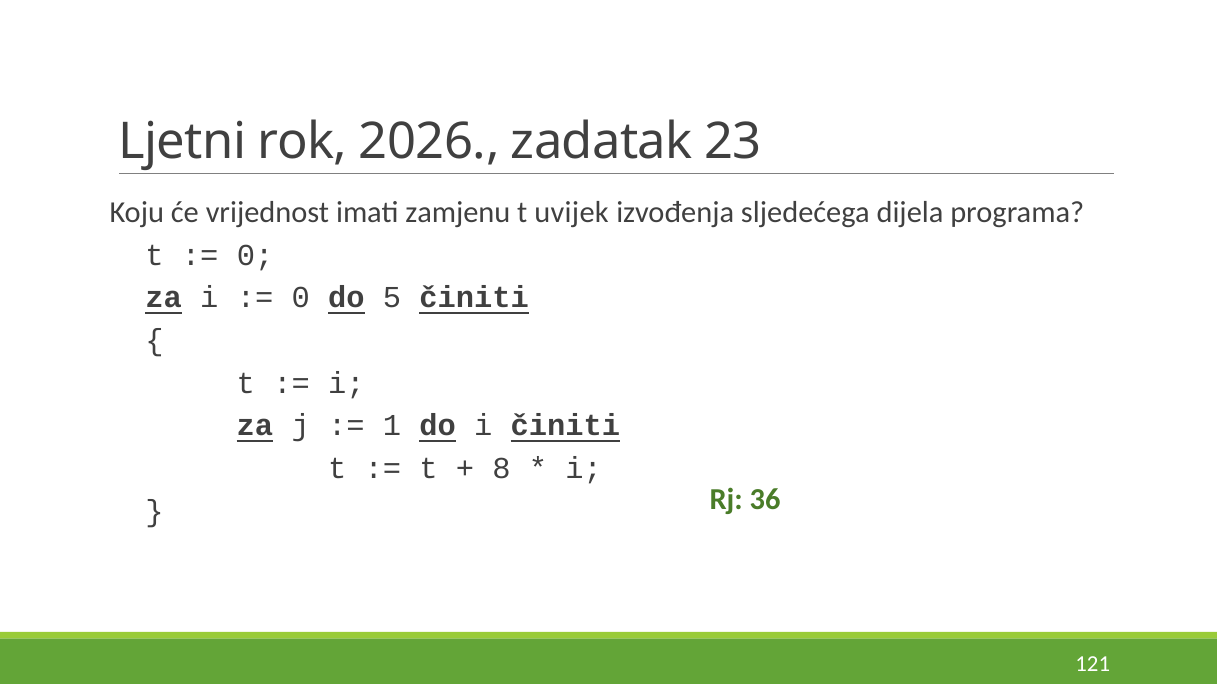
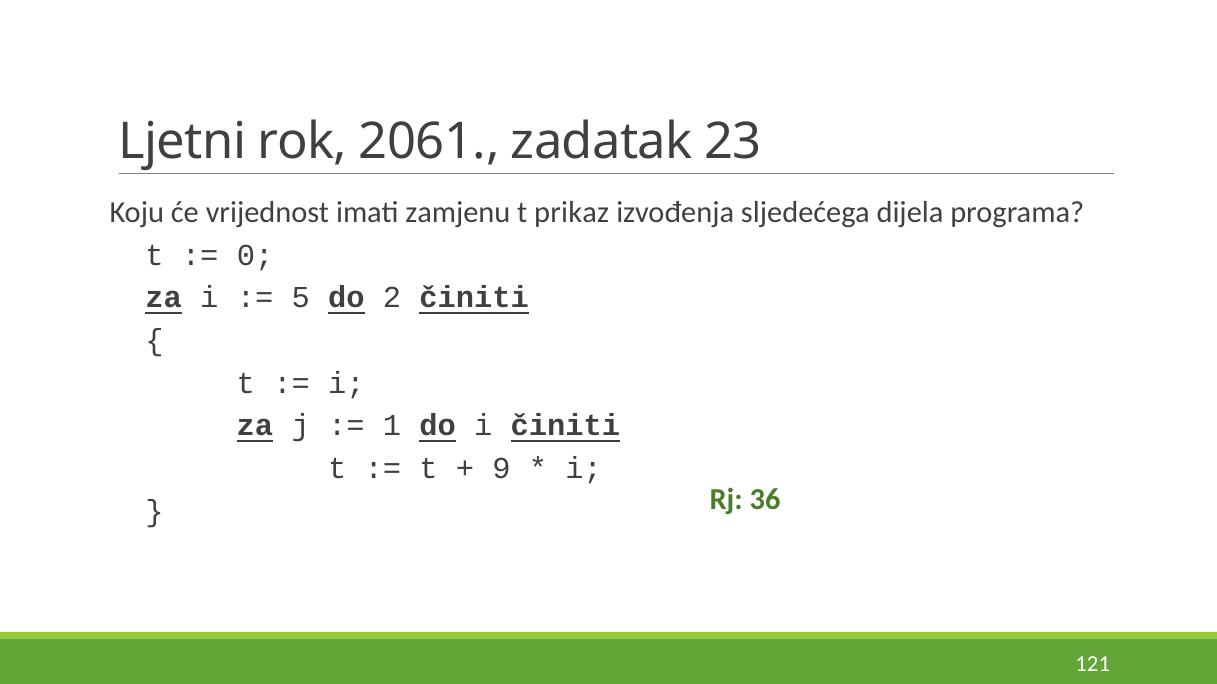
2026: 2026 -> 2061
uvijek: uvijek -> prikaz
0 at (301, 298): 0 -> 5
5: 5 -> 2
8: 8 -> 9
